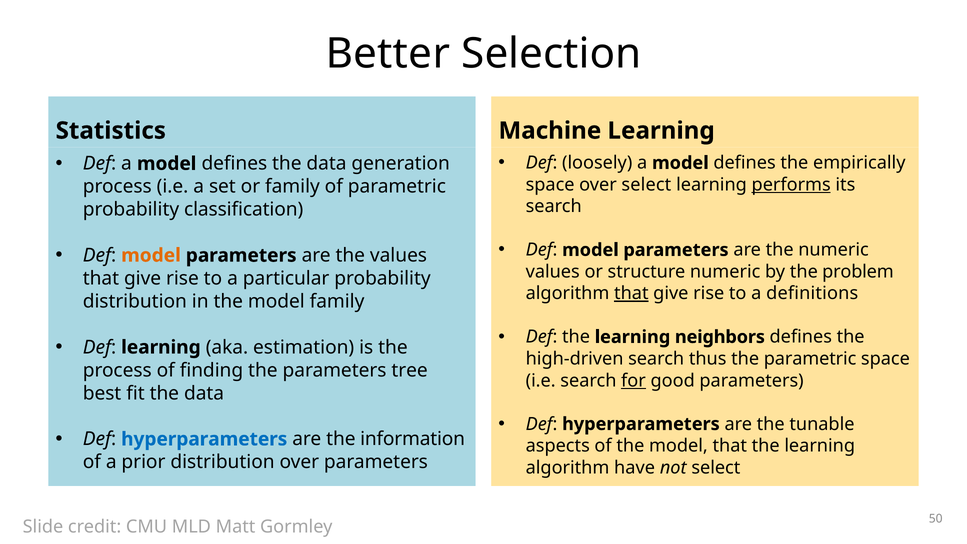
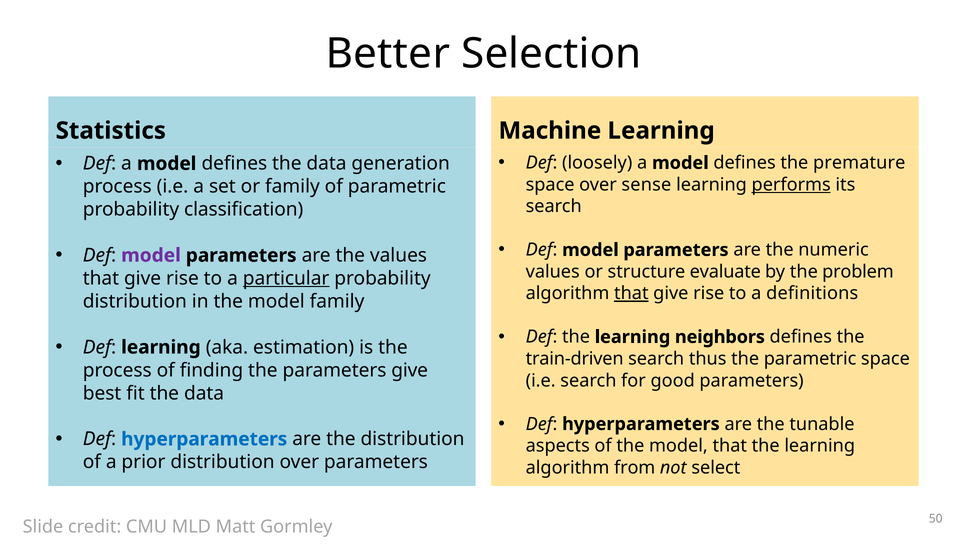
empirically: empirically -> premature
over select: select -> sense
model at (151, 255) colour: orange -> purple
structure numeric: numeric -> evaluate
particular underline: none -> present
high-driven: high-driven -> train-driven
parameters tree: tree -> give
for underline: present -> none
the information: information -> distribution
have: have -> from
